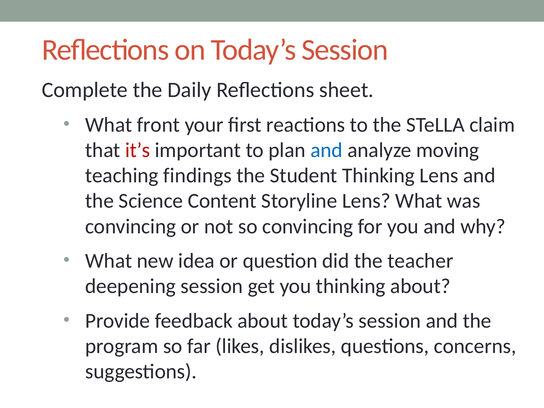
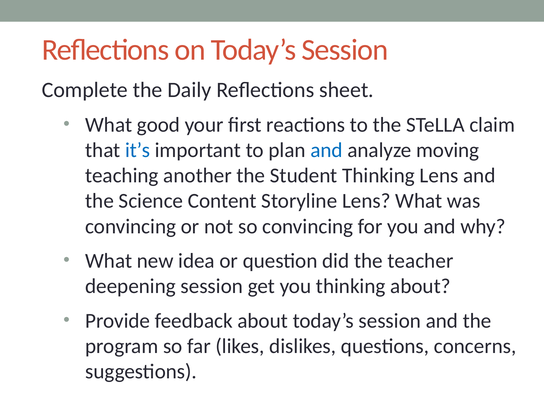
front: front -> good
it’s colour: red -> blue
findings: findings -> another
